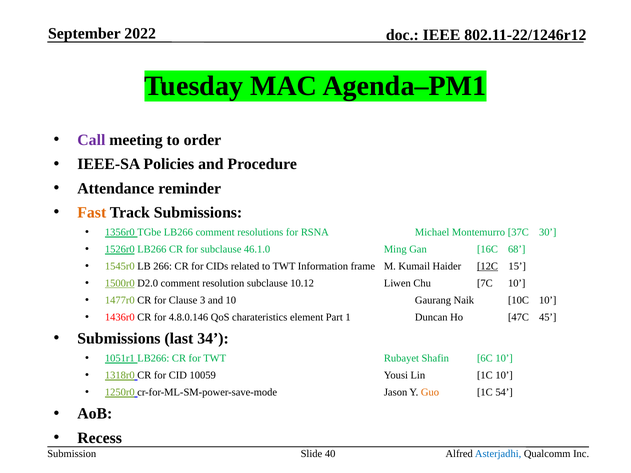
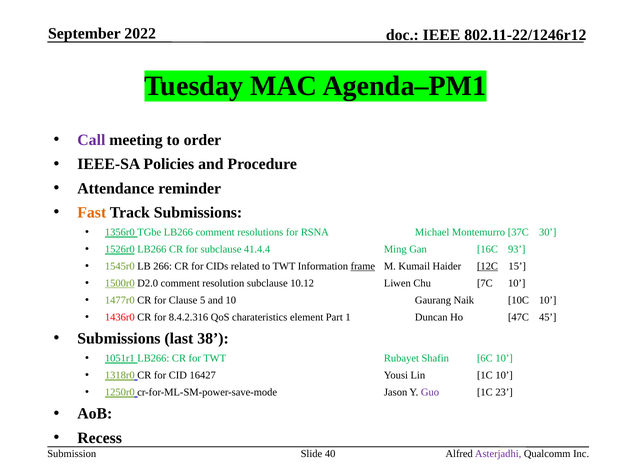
46.1.0: 46.1.0 -> 41.4.4
68: 68 -> 93
frame underline: none -> present
3: 3 -> 5
4.8.0.146: 4.8.0.146 -> 8.4.2.316
34: 34 -> 38
10059: 10059 -> 16427
Guo colour: orange -> purple
54: 54 -> 23
Asterjadhi colour: blue -> purple
